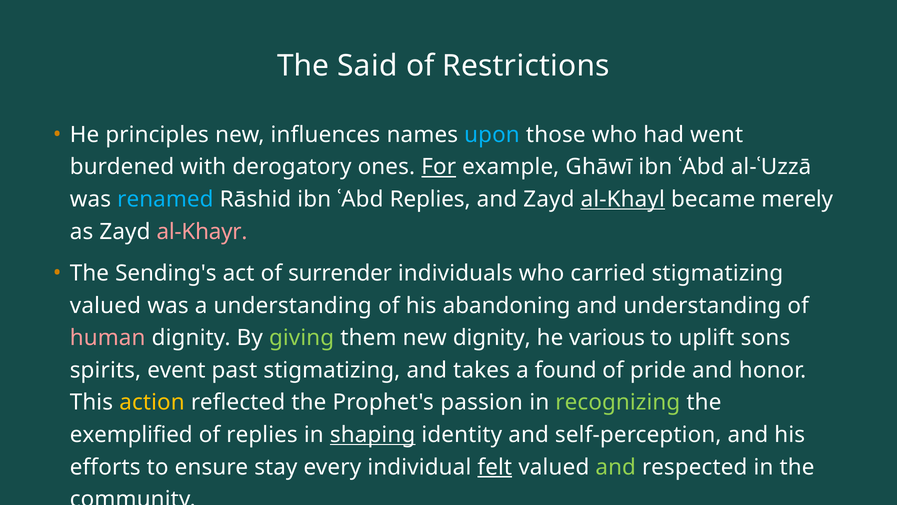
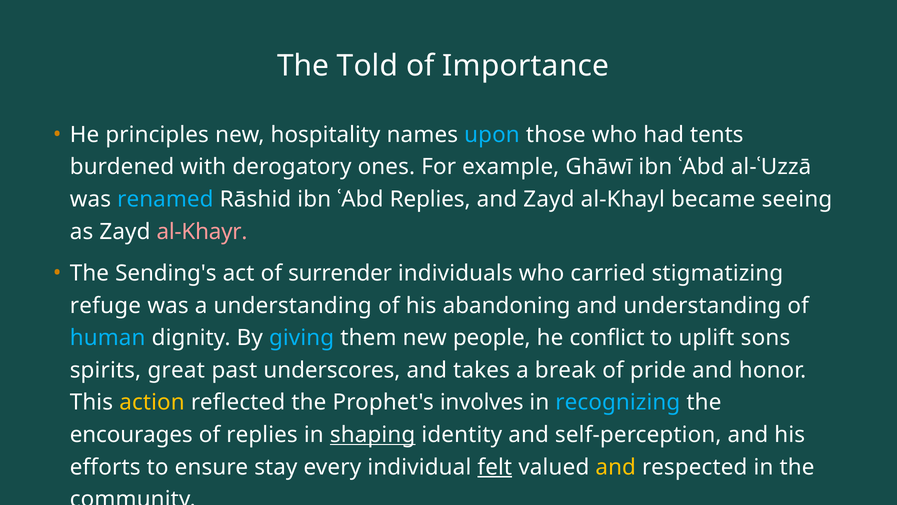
Said: Said -> Told
Restrictions: Restrictions -> Importance
influences: influences -> hospitality
went: went -> tents
For underline: present -> none
al-Khayl underline: present -> none
merely: merely -> seeing
valued at (105, 305): valued -> refuge
human colour: pink -> light blue
giving colour: light green -> light blue
new dignity: dignity -> people
various: various -> conflict
event: event -> great
past stigmatizing: stigmatizing -> underscores
found: found -> break
passion: passion -> involves
recognizing colour: light green -> light blue
exemplified: exemplified -> encourages
and at (616, 467) colour: light green -> yellow
